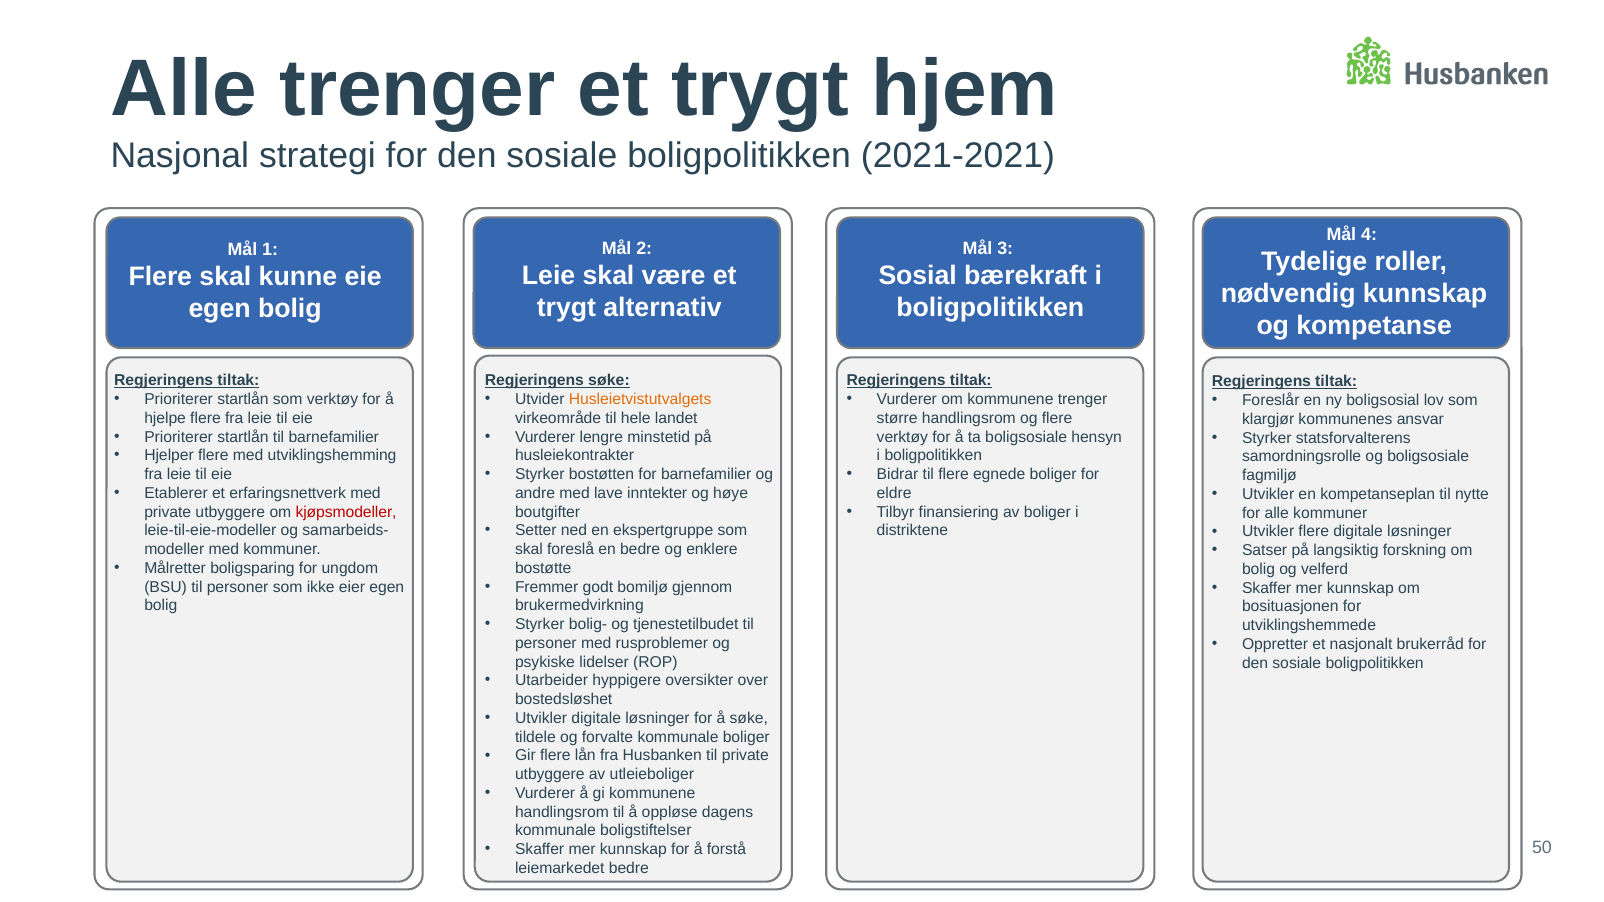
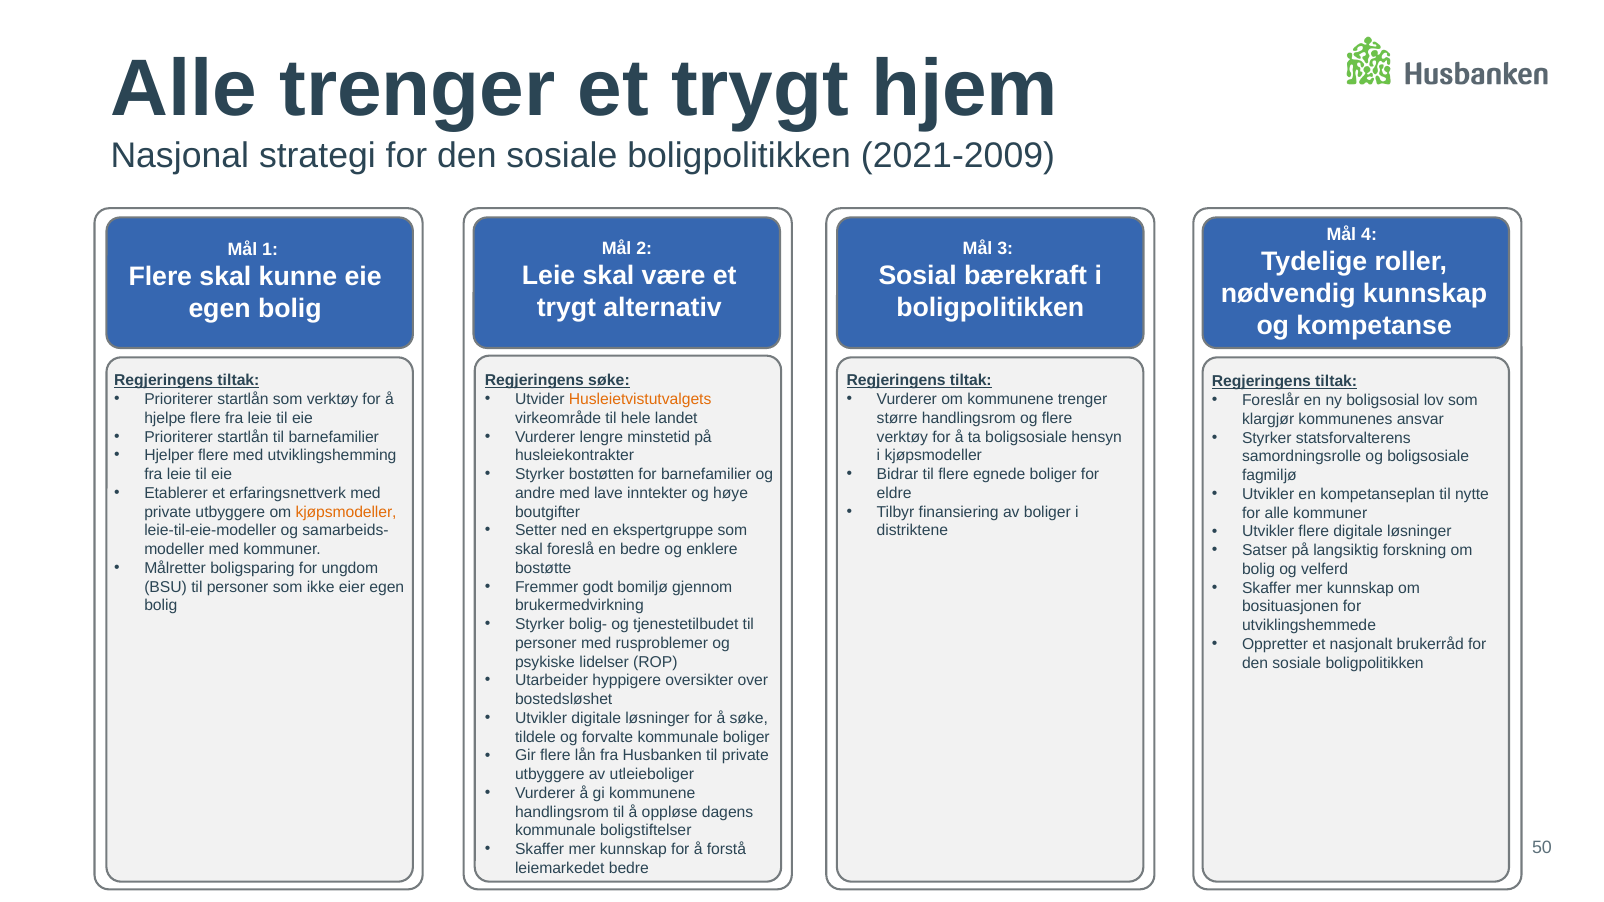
2021-2021: 2021-2021 -> 2021-2009
boligpolitikken at (933, 456): boligpolitikken -> kjøpsmodeller
kjøpsmodeller at (346, 512) colour: red -> orange
